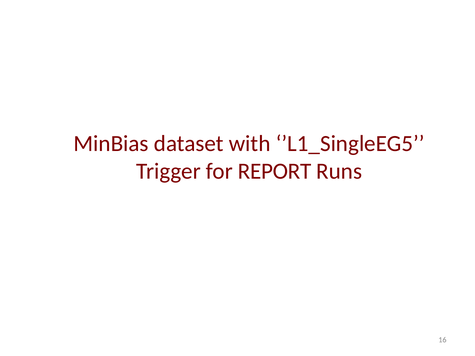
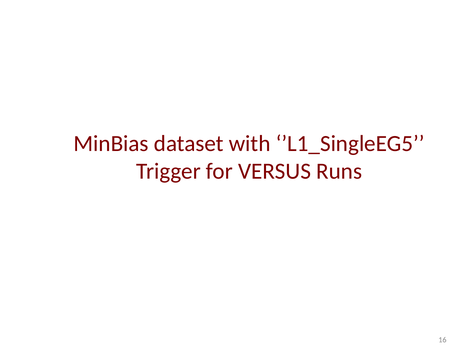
REPORT: REPORT -> VERSUS
